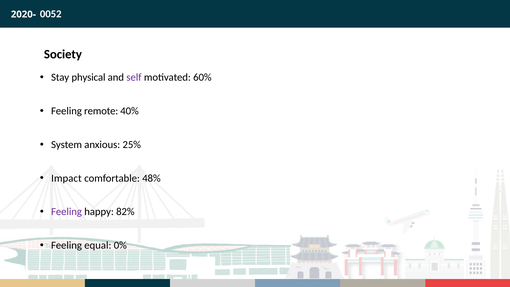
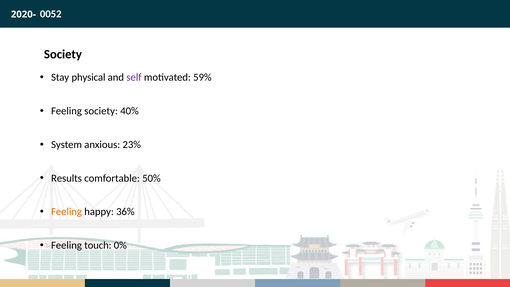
60%: 60% -> 59%
Feeling remote: remote -> society
25%: 25% -> 23%
Impact: Impact -> Results
48%: 48% -> 50%
Feeling at (67, 212) colour: purple -> orange
82%: 82% -> 36%
equal: equal -> touch
